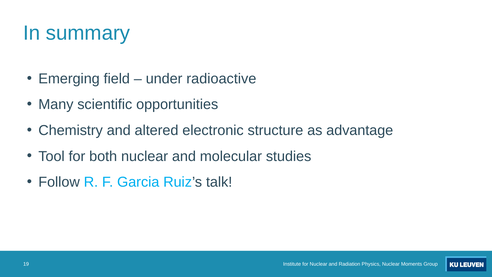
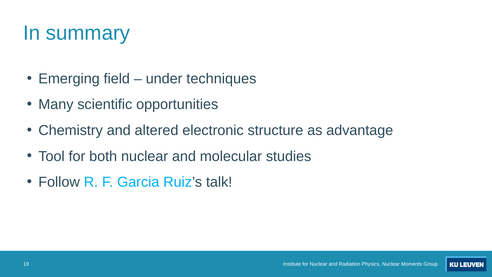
radioactive: radioactive -> techniques
